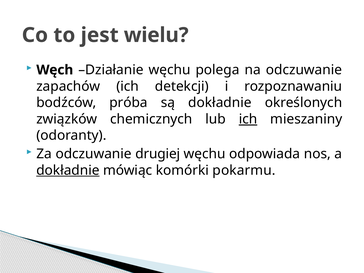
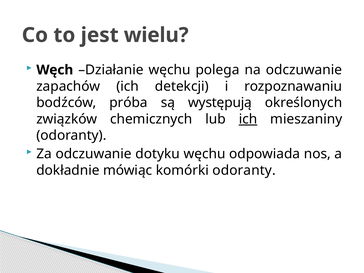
są dokładnie: dokładnie -> występują
drugiej: drugiej -> dotyku
dokładnie at (68, 170) underline: present -> none
komórki pokarmu: pokarmu -> odoranty
